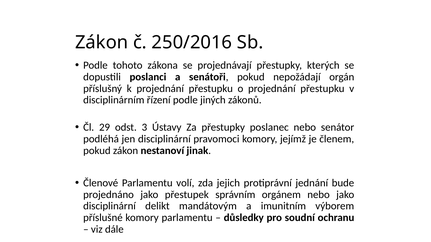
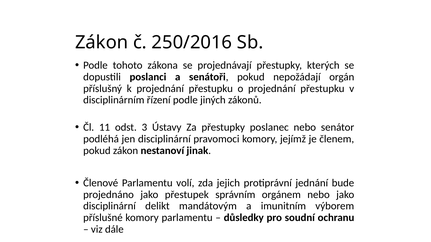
29: 29 -> 11
